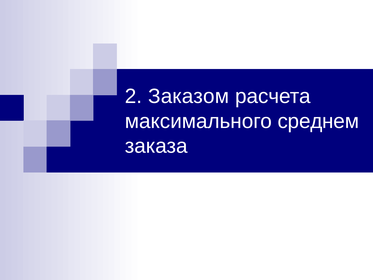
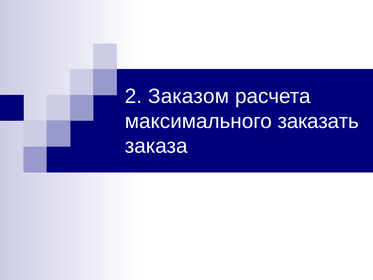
среднем: среднем -> заказать
